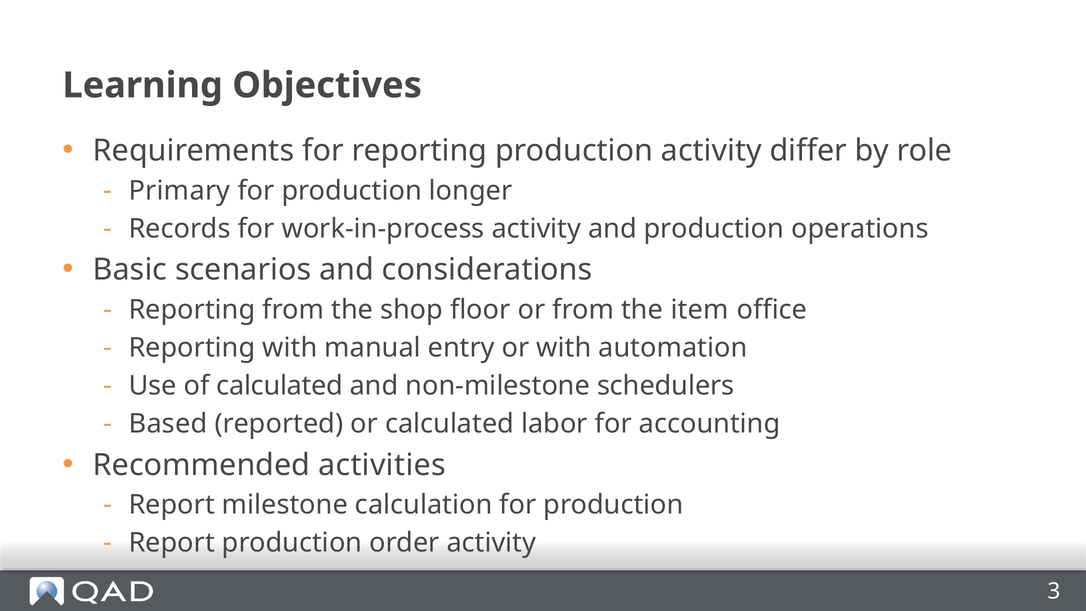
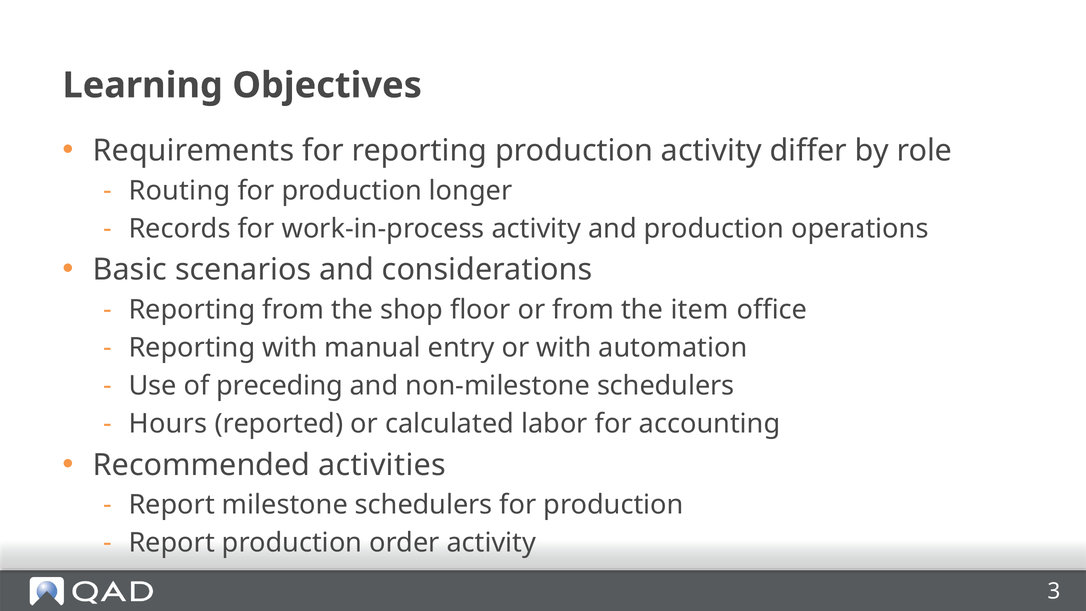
Primary: Primary -> Routing
of calculated: calculated -> preceding
Based: Based -> Hours
milestone calculation: calculation -> schedulers
